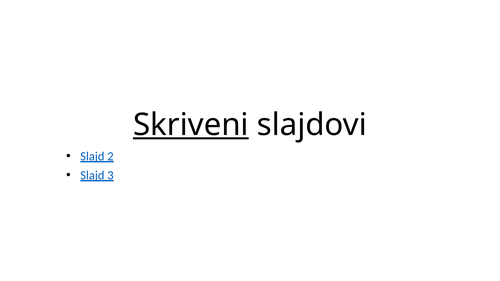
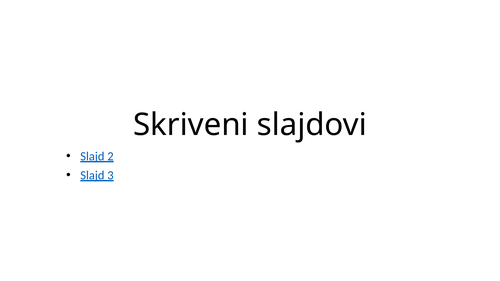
Skriveni underline: present -> none
